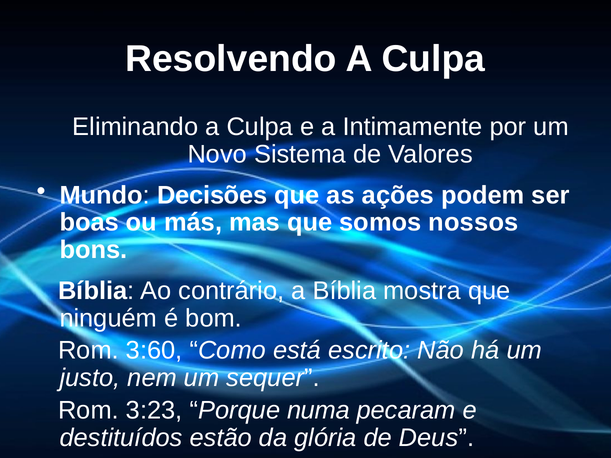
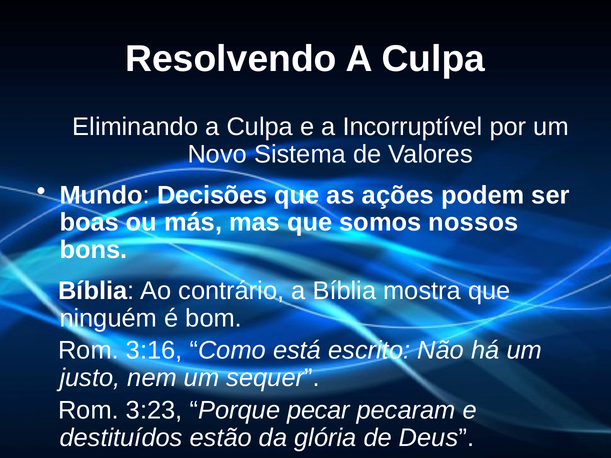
Intimamente: Intimamente -> Incorruptível
3:60: 3:60 -> 3:16
numa: numa -> pecar
